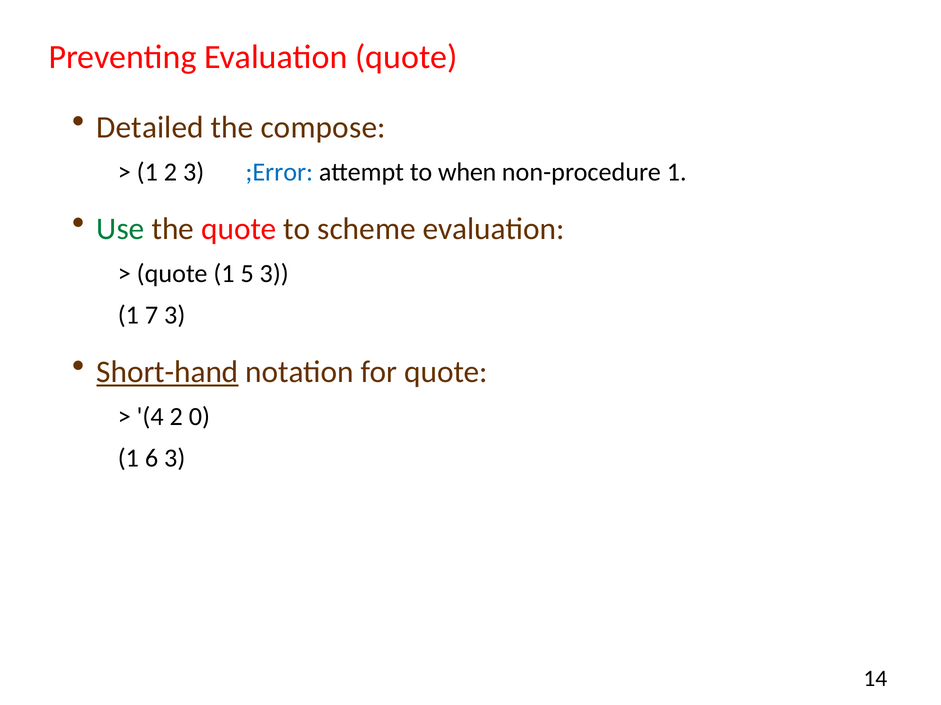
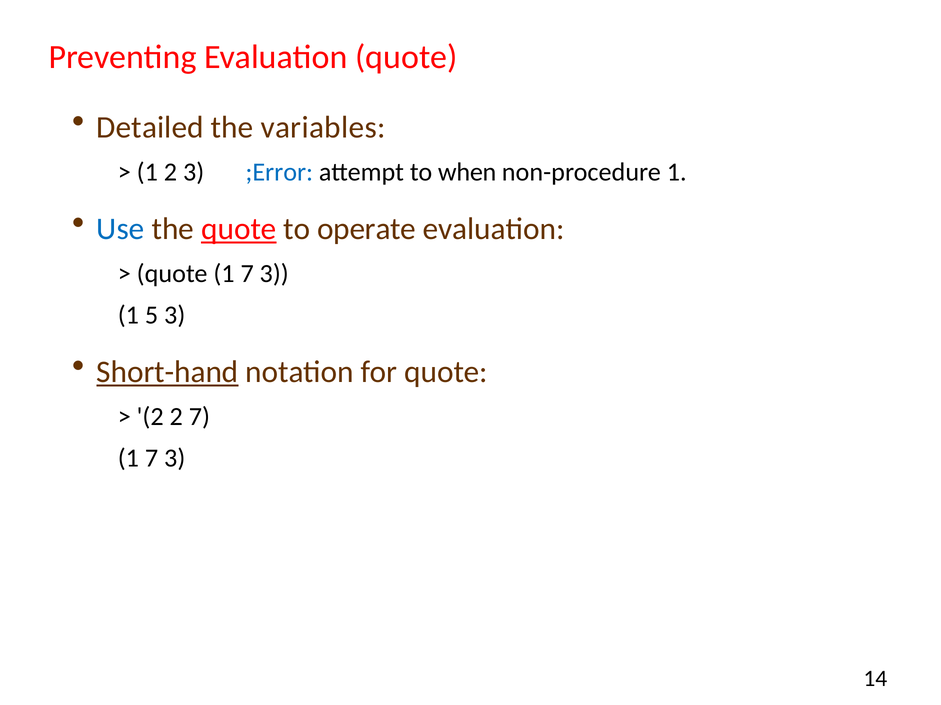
compose: compose -> variables
Use colour: green -> blue
quote at (239, 229) underline: none -> present
scheme: scheme -> operate
quote 1 5: 5 -> 7
7: 7 -> 5
4 at (150, 417): 4 -> 2
2 0: 0 -> 7
6 at (152, 459): 6 -> 7
